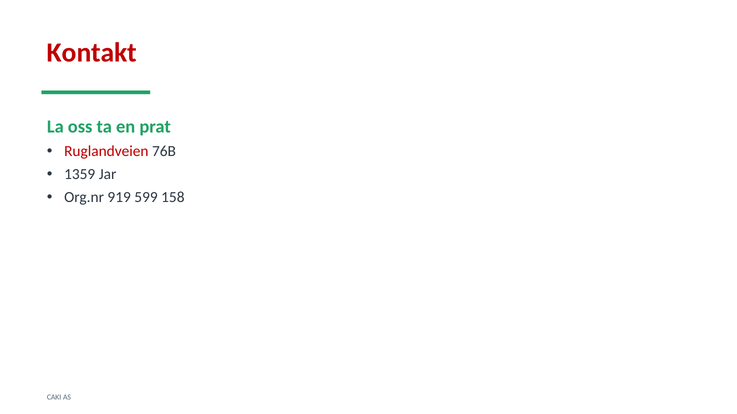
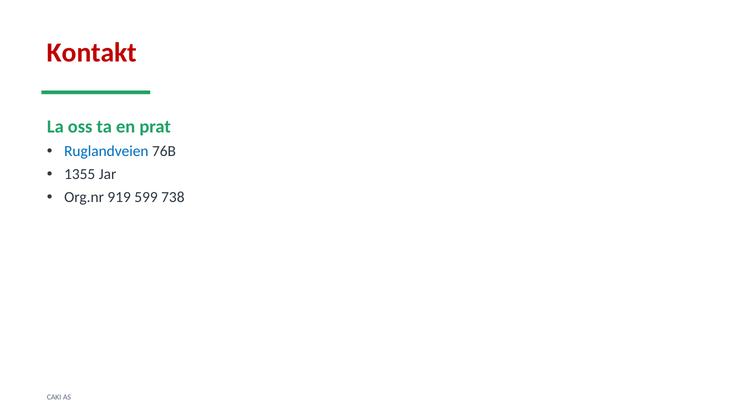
Ruglandveien colour: red -> blue
1359: 1359 -> 1355
158: 158 -> 738
